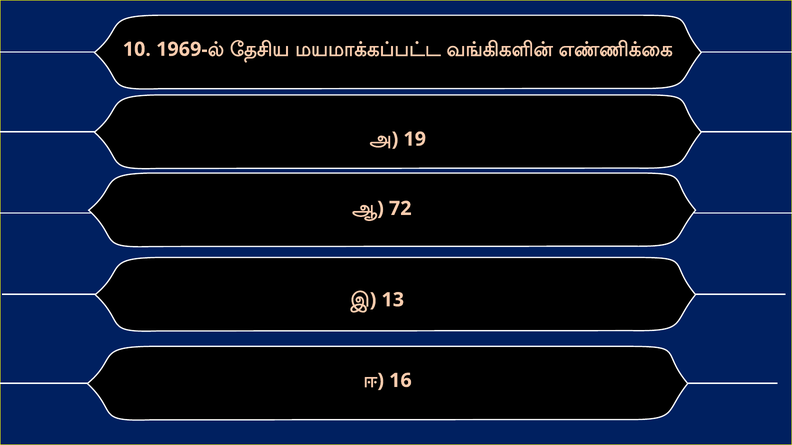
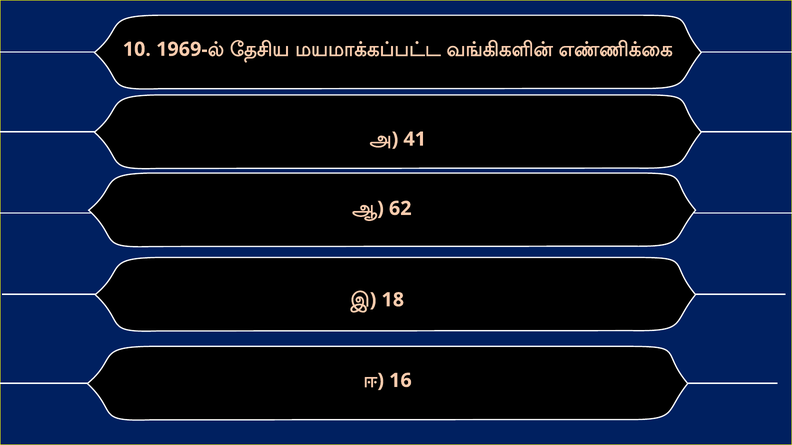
19: 19 -> 41
72: 72 -> 62
13: 13 -> 18
